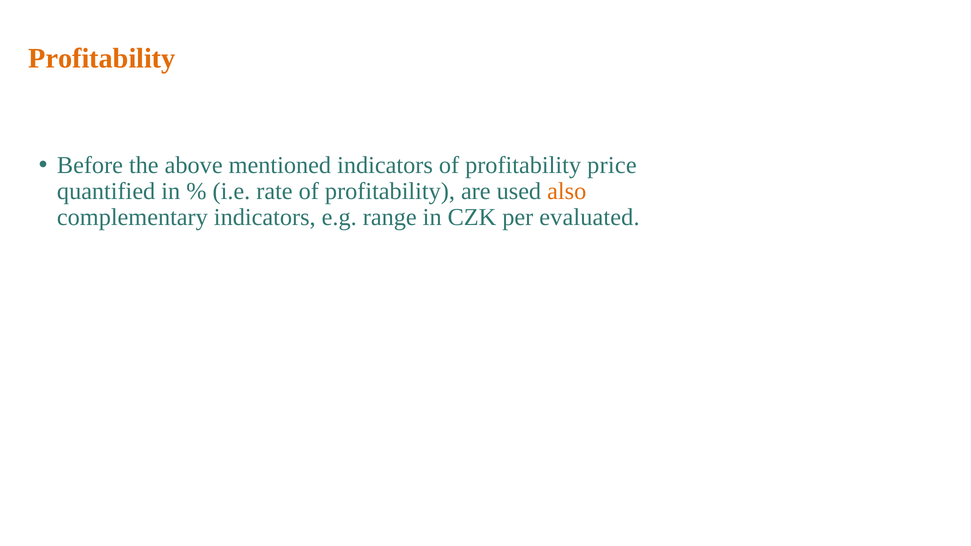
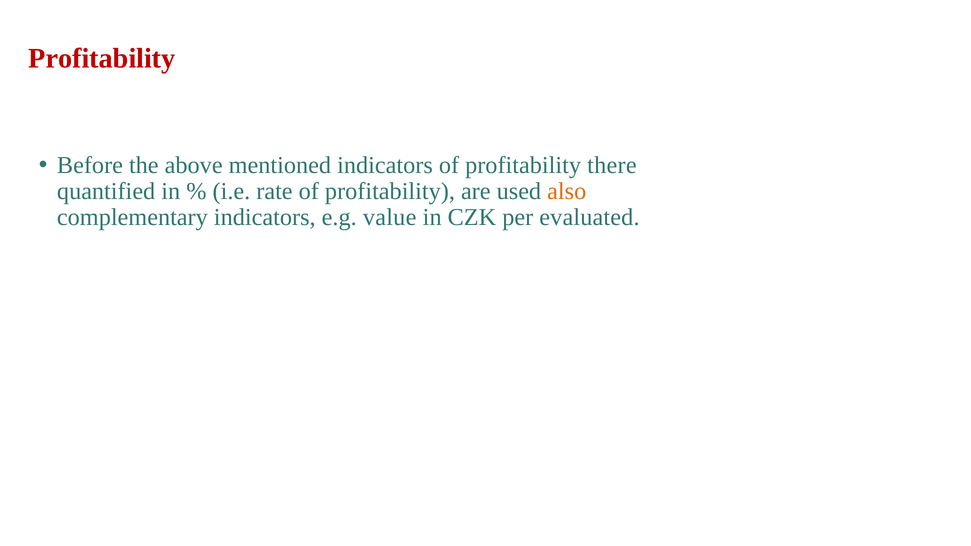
Profitability at (102, 58) colour: orange -> red
price: price -> there
range: range -> value
